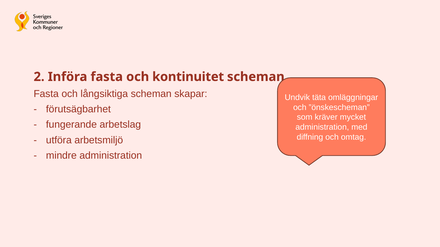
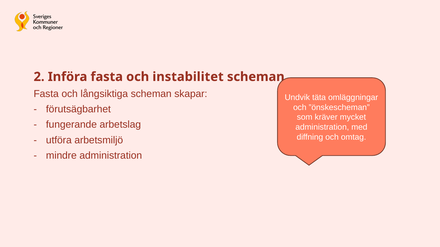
kontinuitet: kontinuitet -> instabilitet
